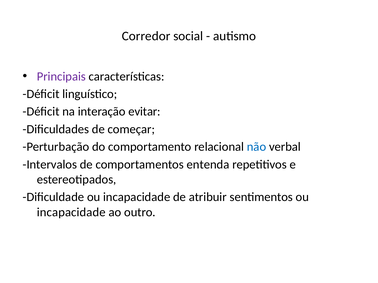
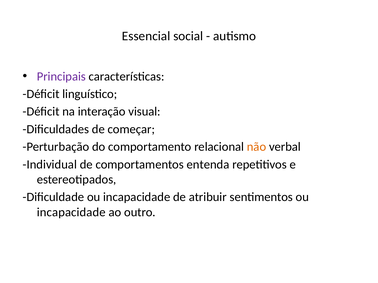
Corredor: Corredor -> Essencial
evitar: evitar -> visual
não colour: blue -> orange
Intervalos: Intervalos -> Individual
